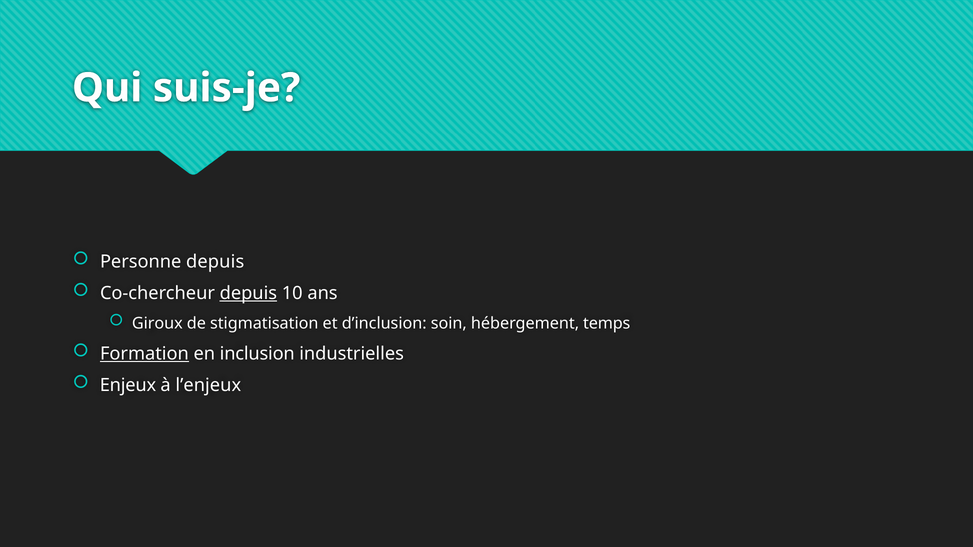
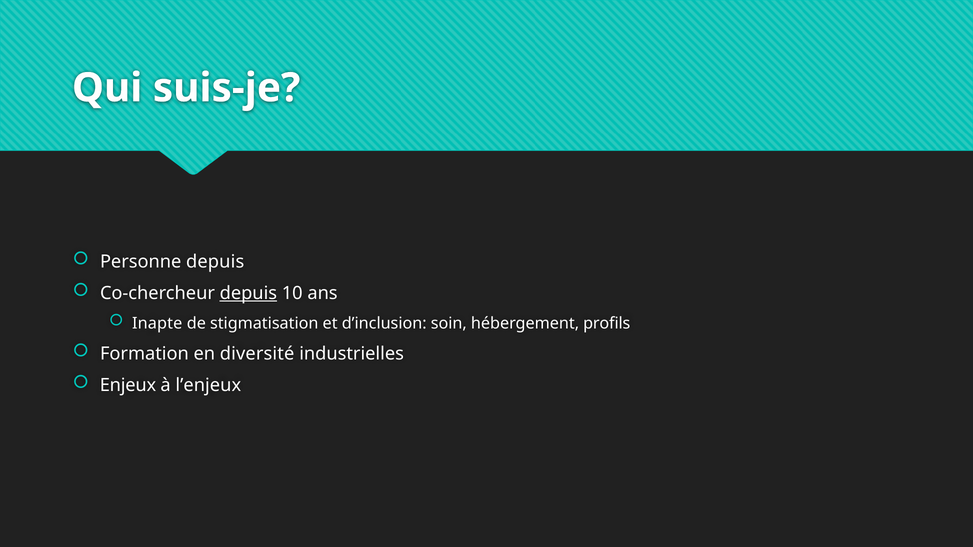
Giroux: Giroux -> Inapte
temps: temps -> profils
Formation underline: present -> none
inclusion: inclusion -> diversité
